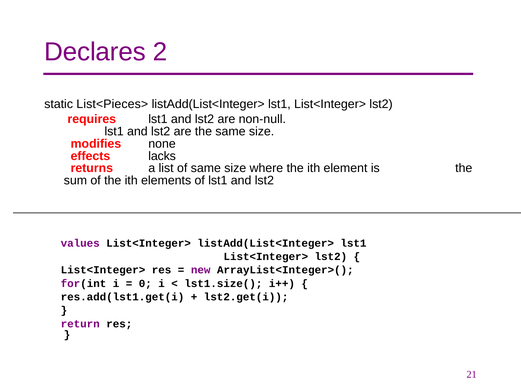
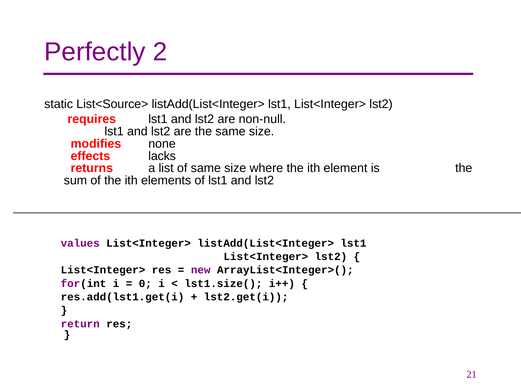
Declares: Declares -> Perfectly
List<Pieces>: List<Pieces> -> List<Source>
